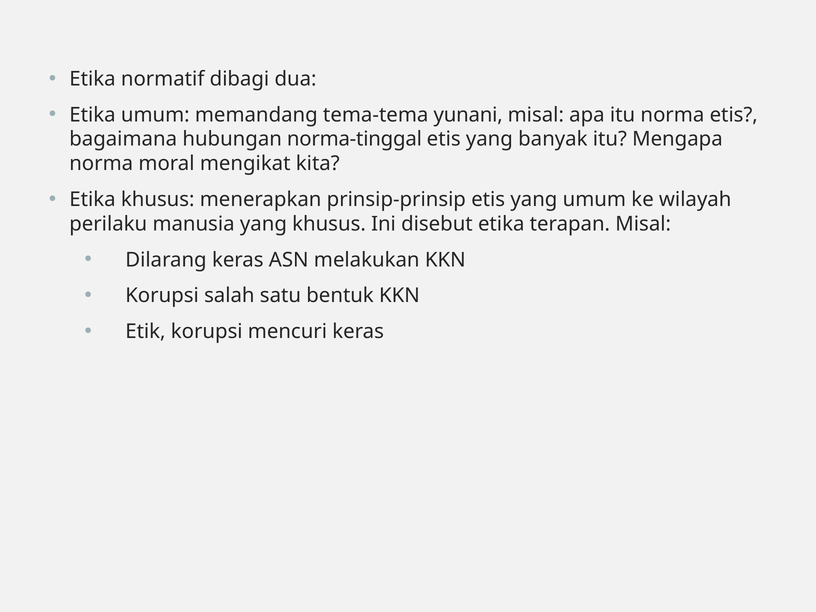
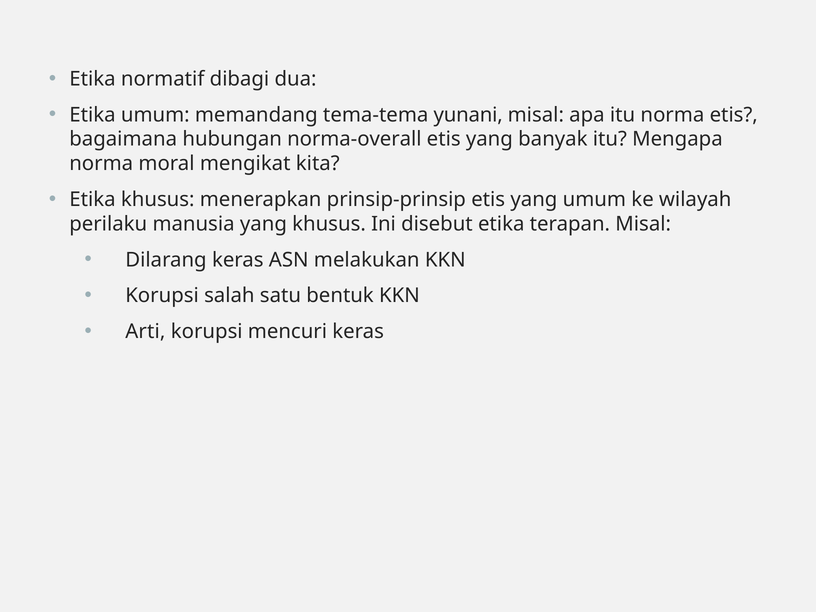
norma-tinggal: norma-tinggal -> norma-overall
Etik: Etik -> Arti
